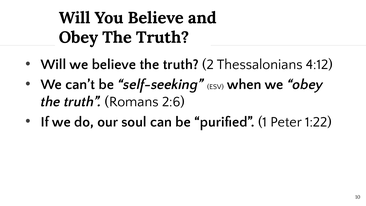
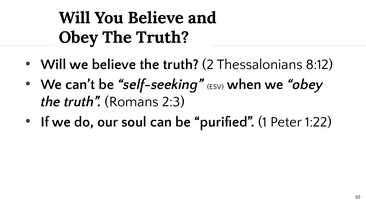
4:12: 4:12 -> 8:12
2:6: 2:6 -> 2:3
